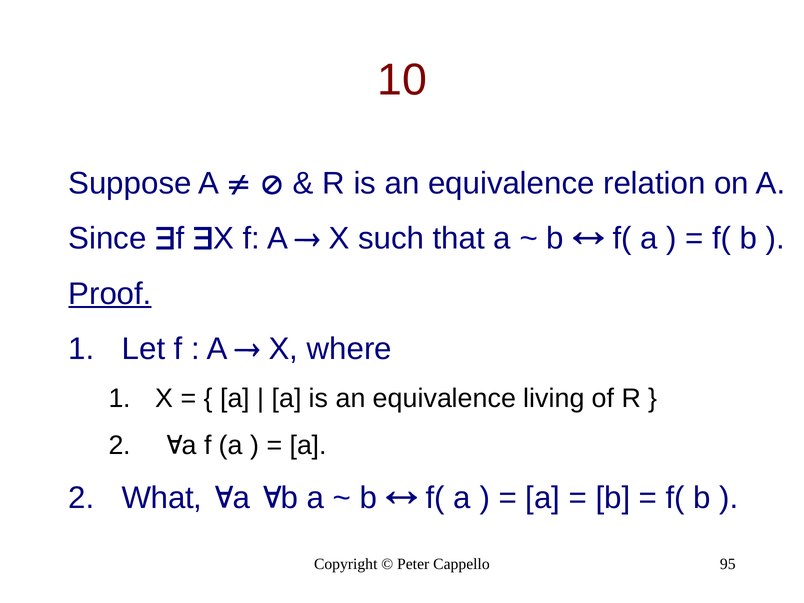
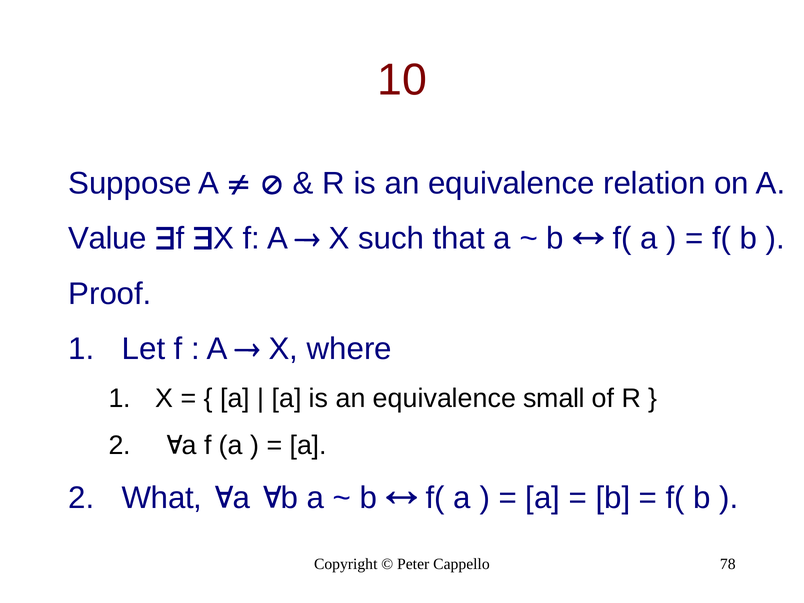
Since: Since -> Value
Proof underline: present -> none
living: living -> small
95: 95 -> 78
